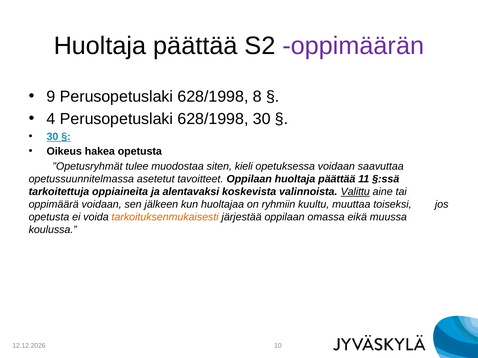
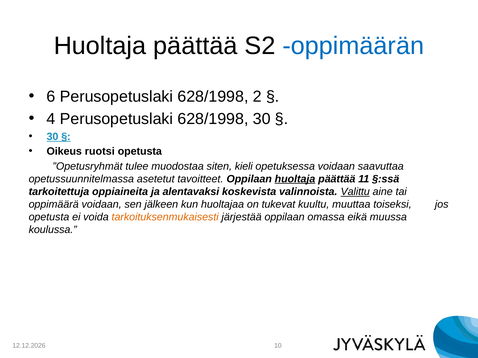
oppimäärän colour: purple -> blue
9: 9 -> 6
8: 8 -> 2
hakea: hakea -> ruotsi
huoltaja at (295, 179) underline: none -> present
ryhmiin: ryhmiin -> tukevat
